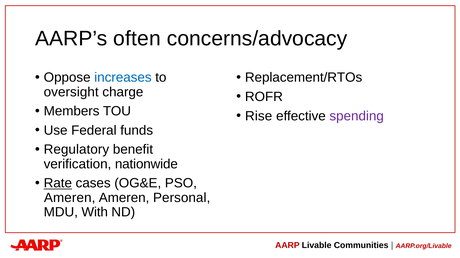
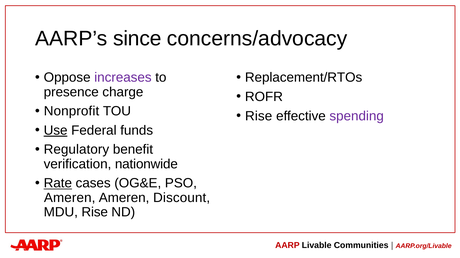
often: often -> since
increases colour: blue -> purple
oversight: oversight -> presence
Members: Members -> Nonprofit
Use underline: none -> present
Personal: Personal -> Discount
MDU With: With -> Rise
